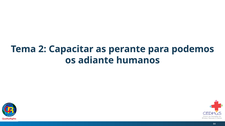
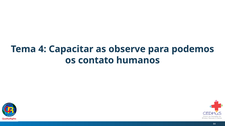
2: 2 -> 4
perante: perante -> observe
adiante: adiante -> contato
